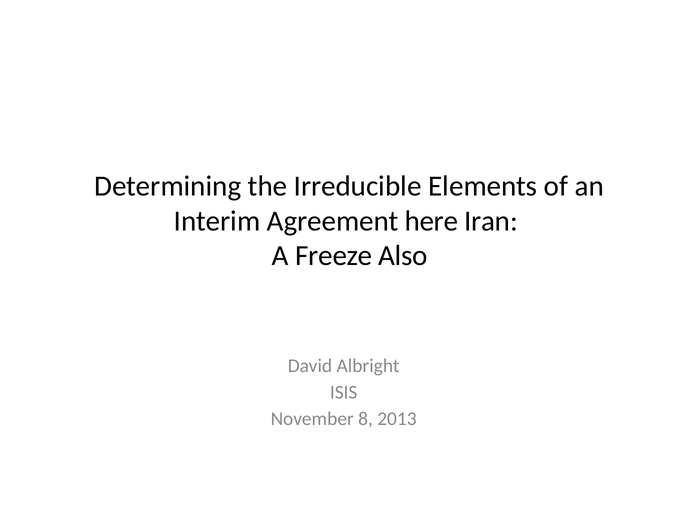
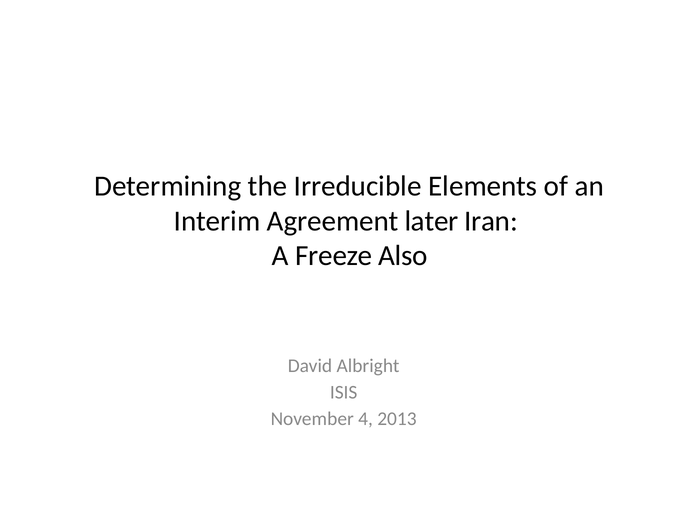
here: here -> later
8: 8 -> 4
